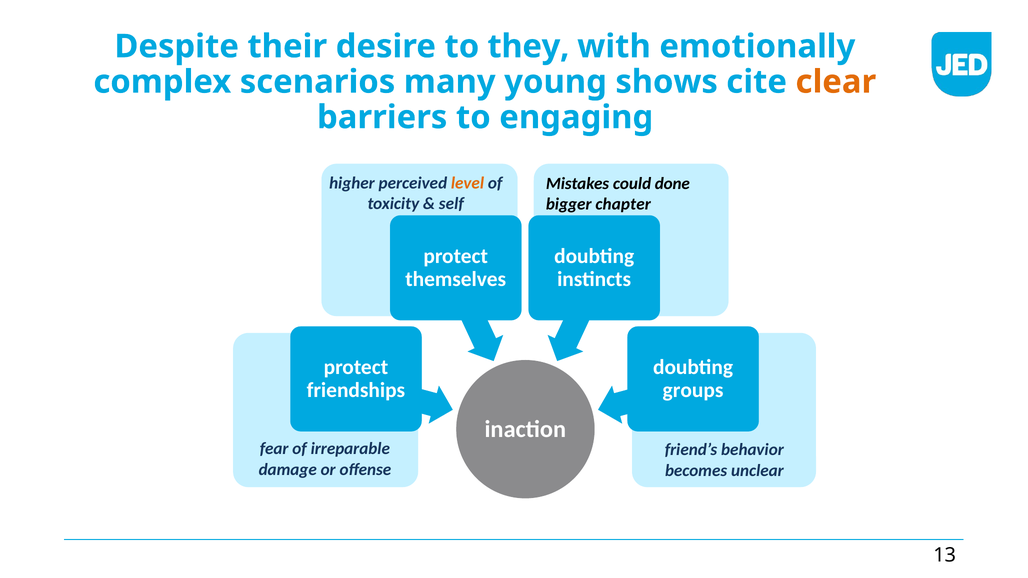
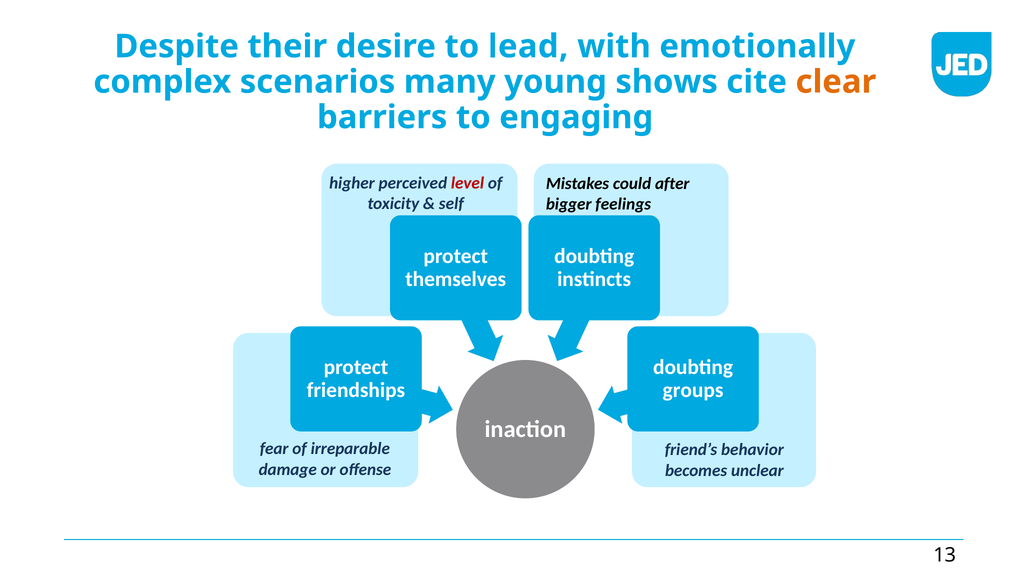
they: they -> lead
level colour: orange -> red
done: done -> after
chapter: chapter -> feelings
